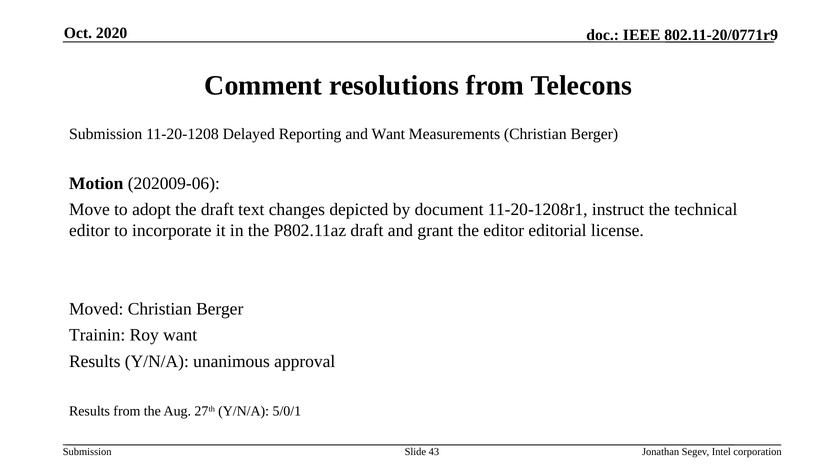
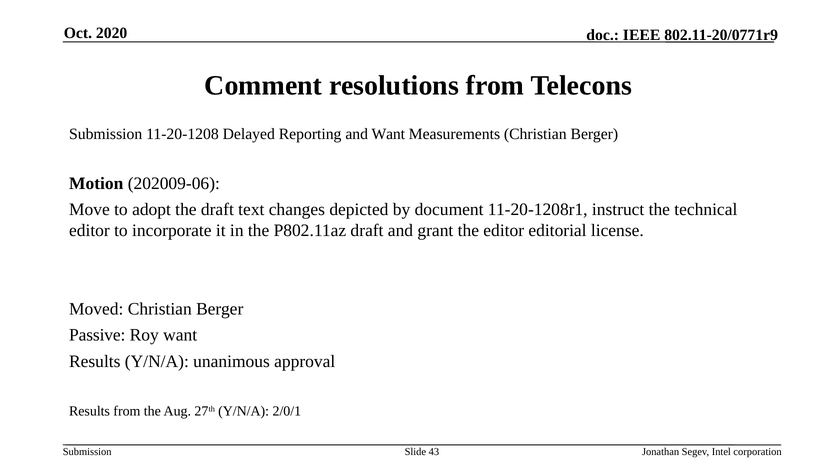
Trainin: Trainin -> Passive
5/0/1: 5/0/1 -> 2/0/1
